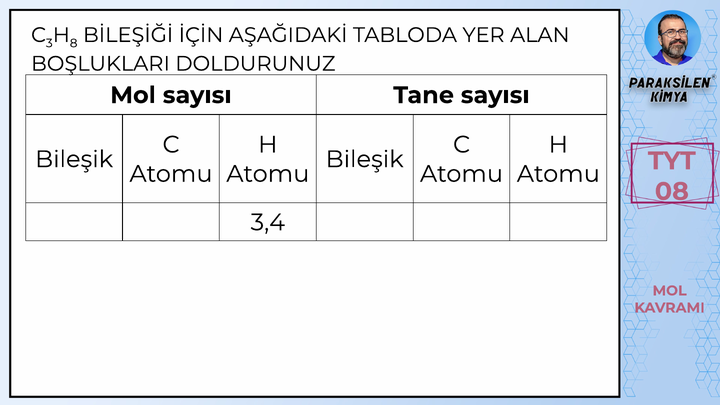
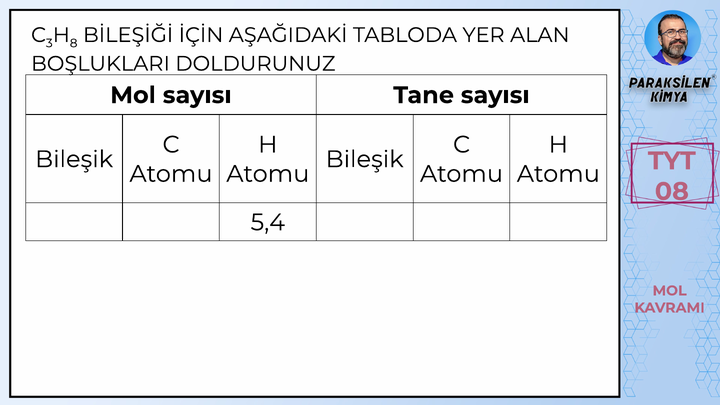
3,4: 3,4 -> 5,4
